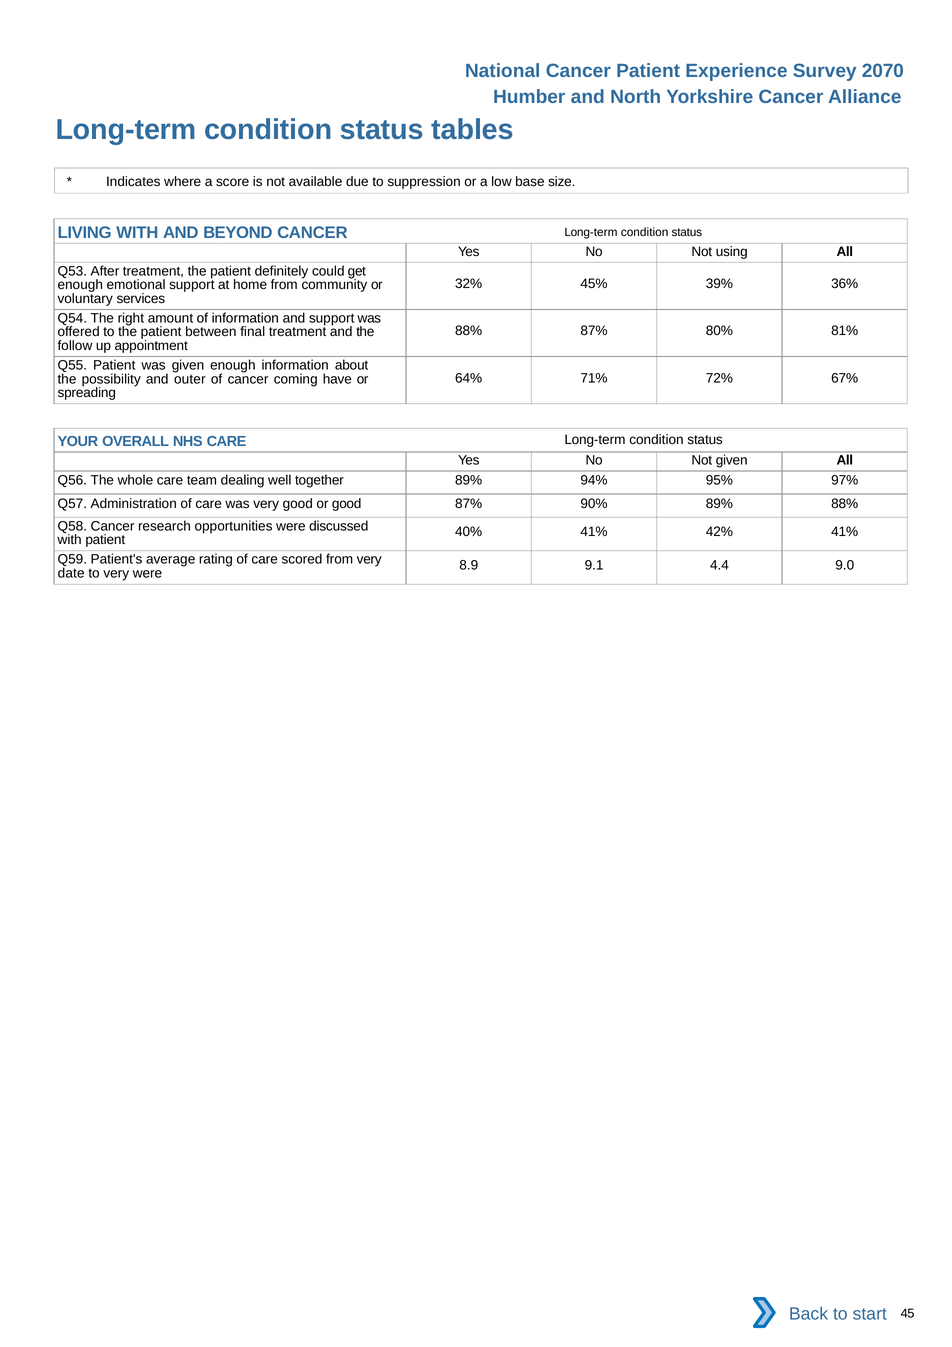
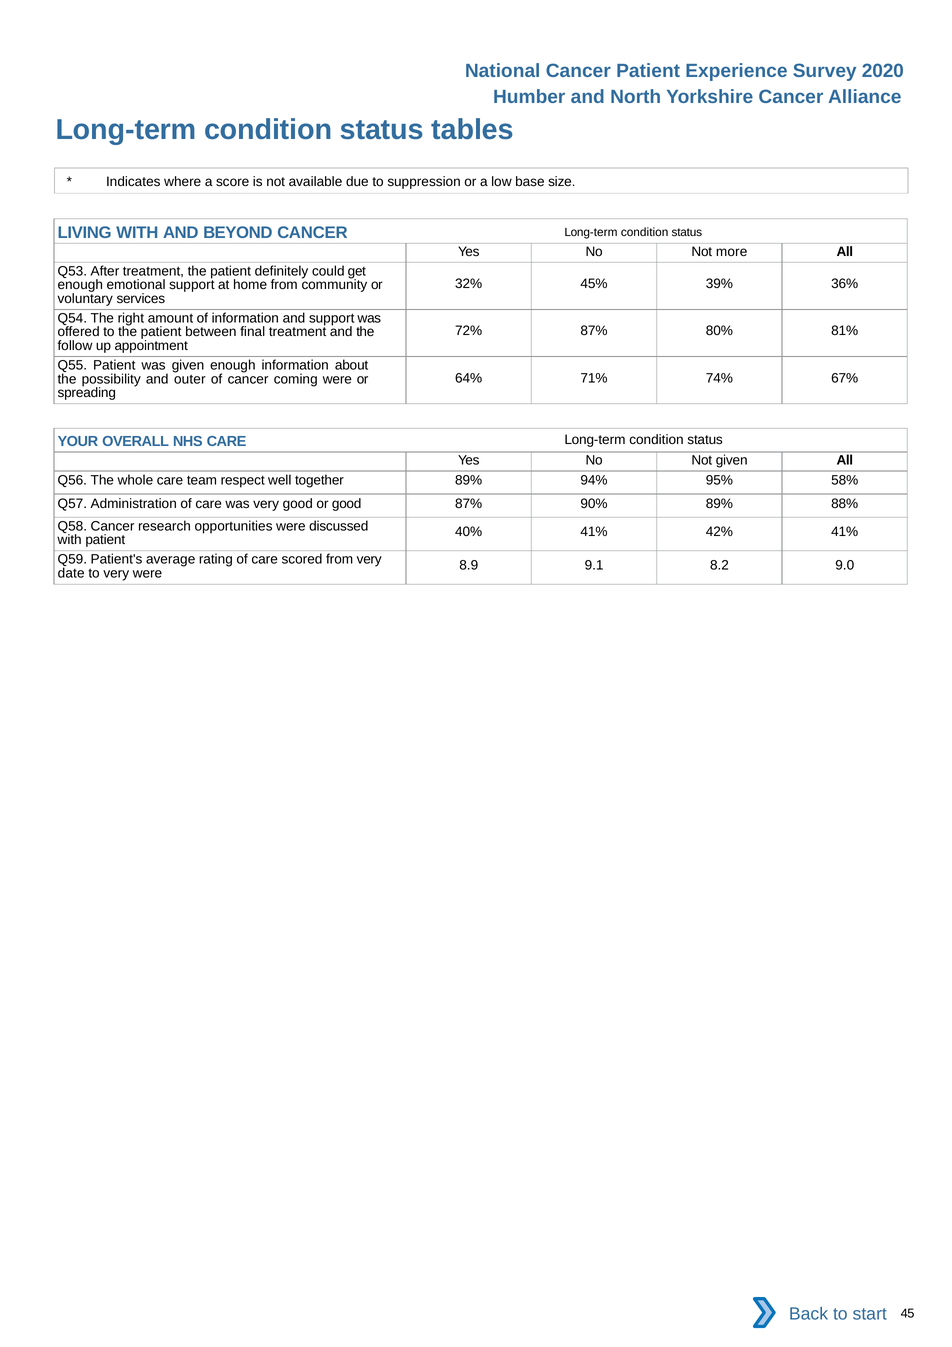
2070: 2070 -> 2020
using: using -> more
88% at (469, 331): 88% -> 72%
72%: 72% -> 74%
coming have: have -> were
dealing: dealing -> respect
97%: 97% -> 58%
4.4: 4.4 -> 8.2
